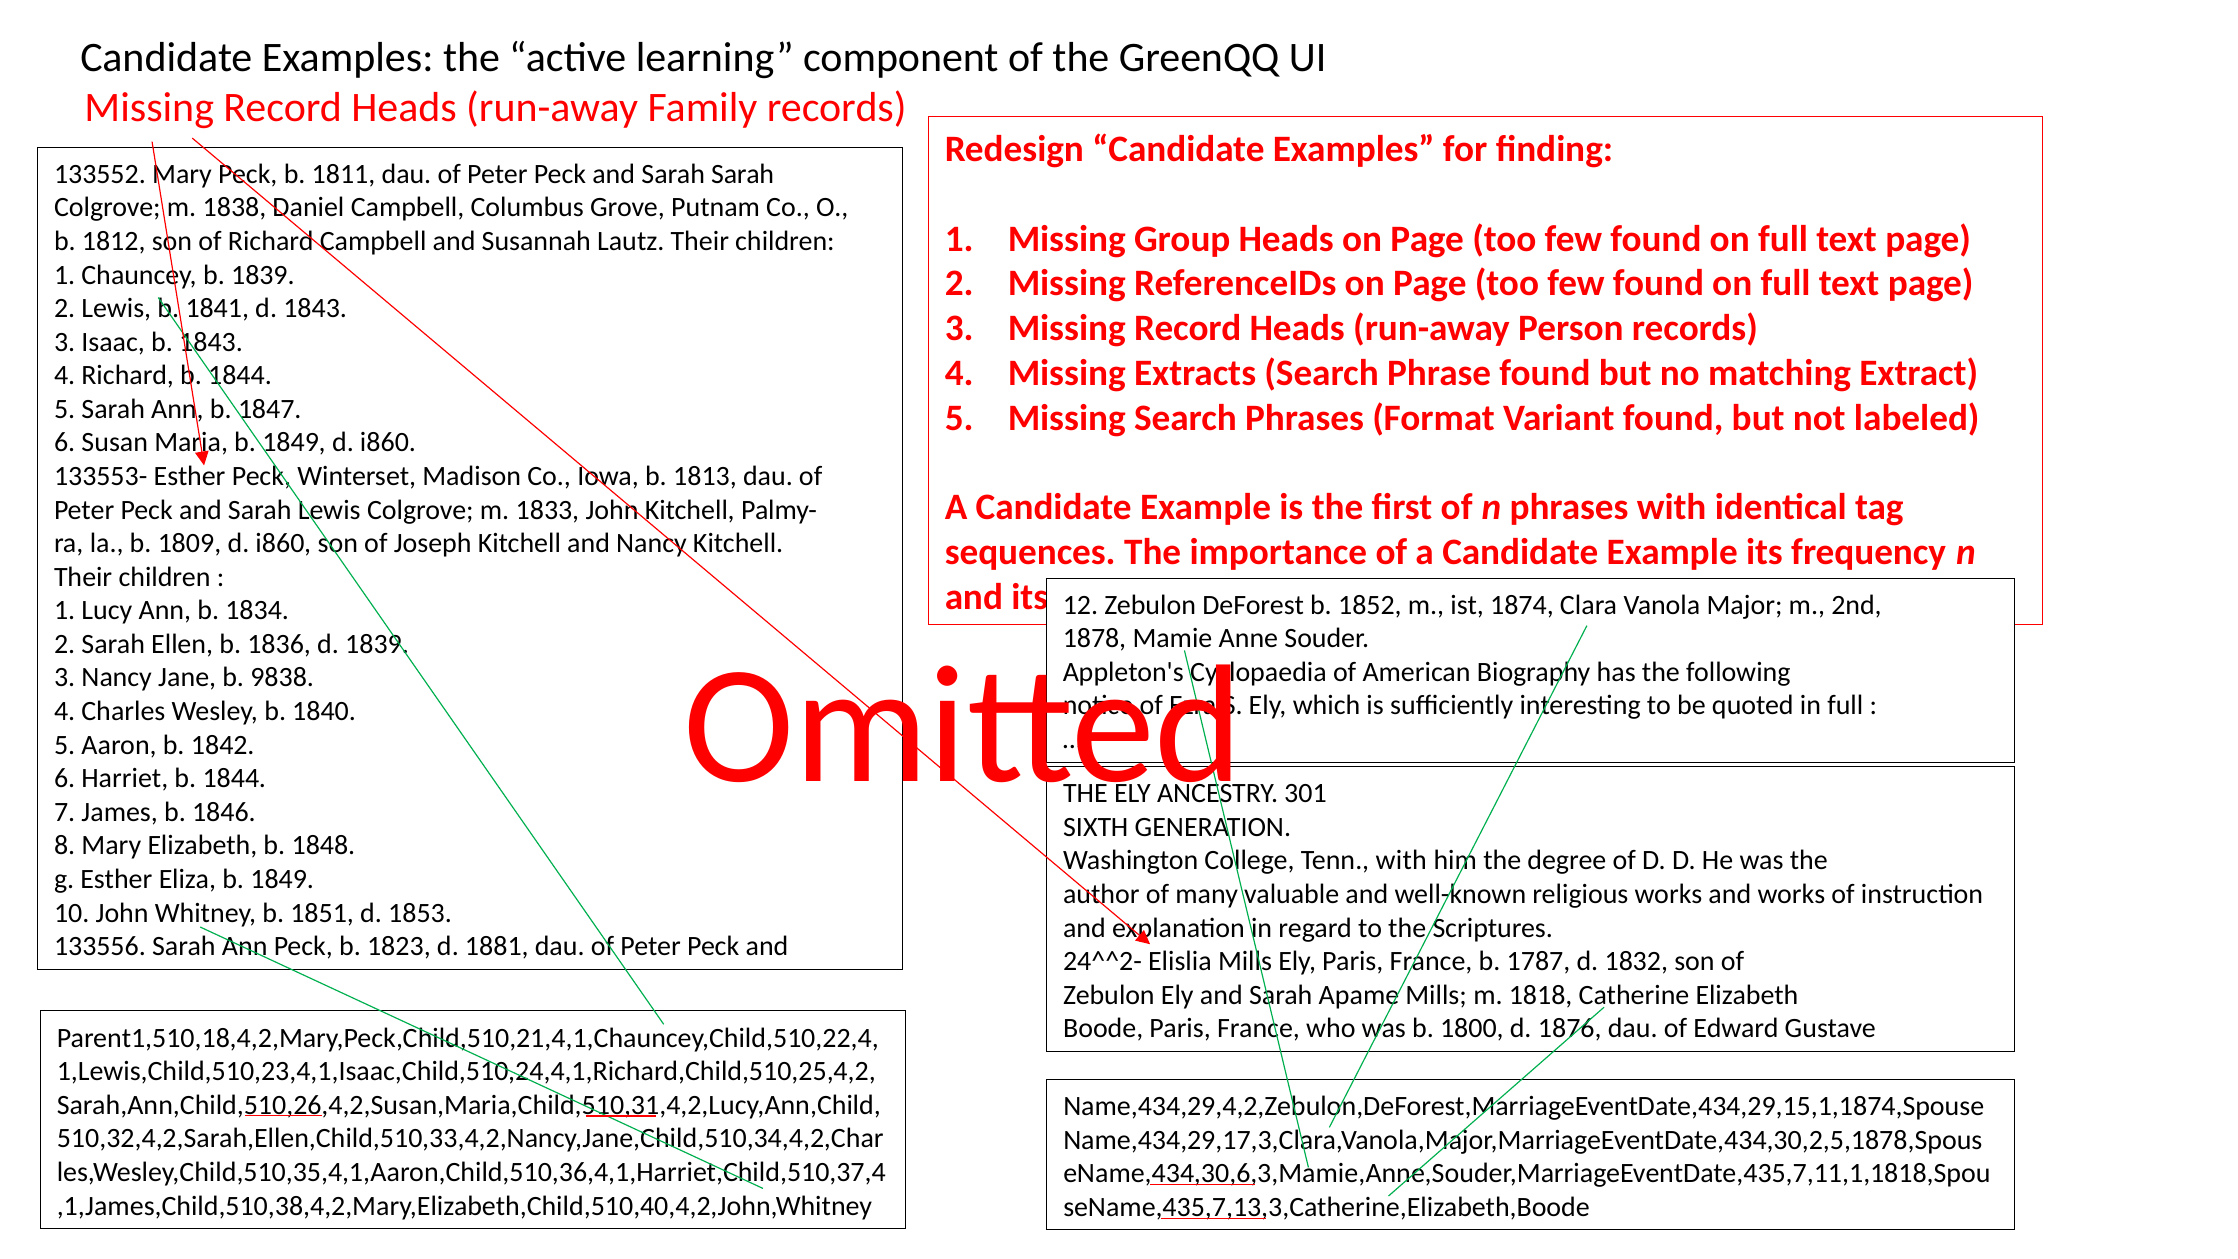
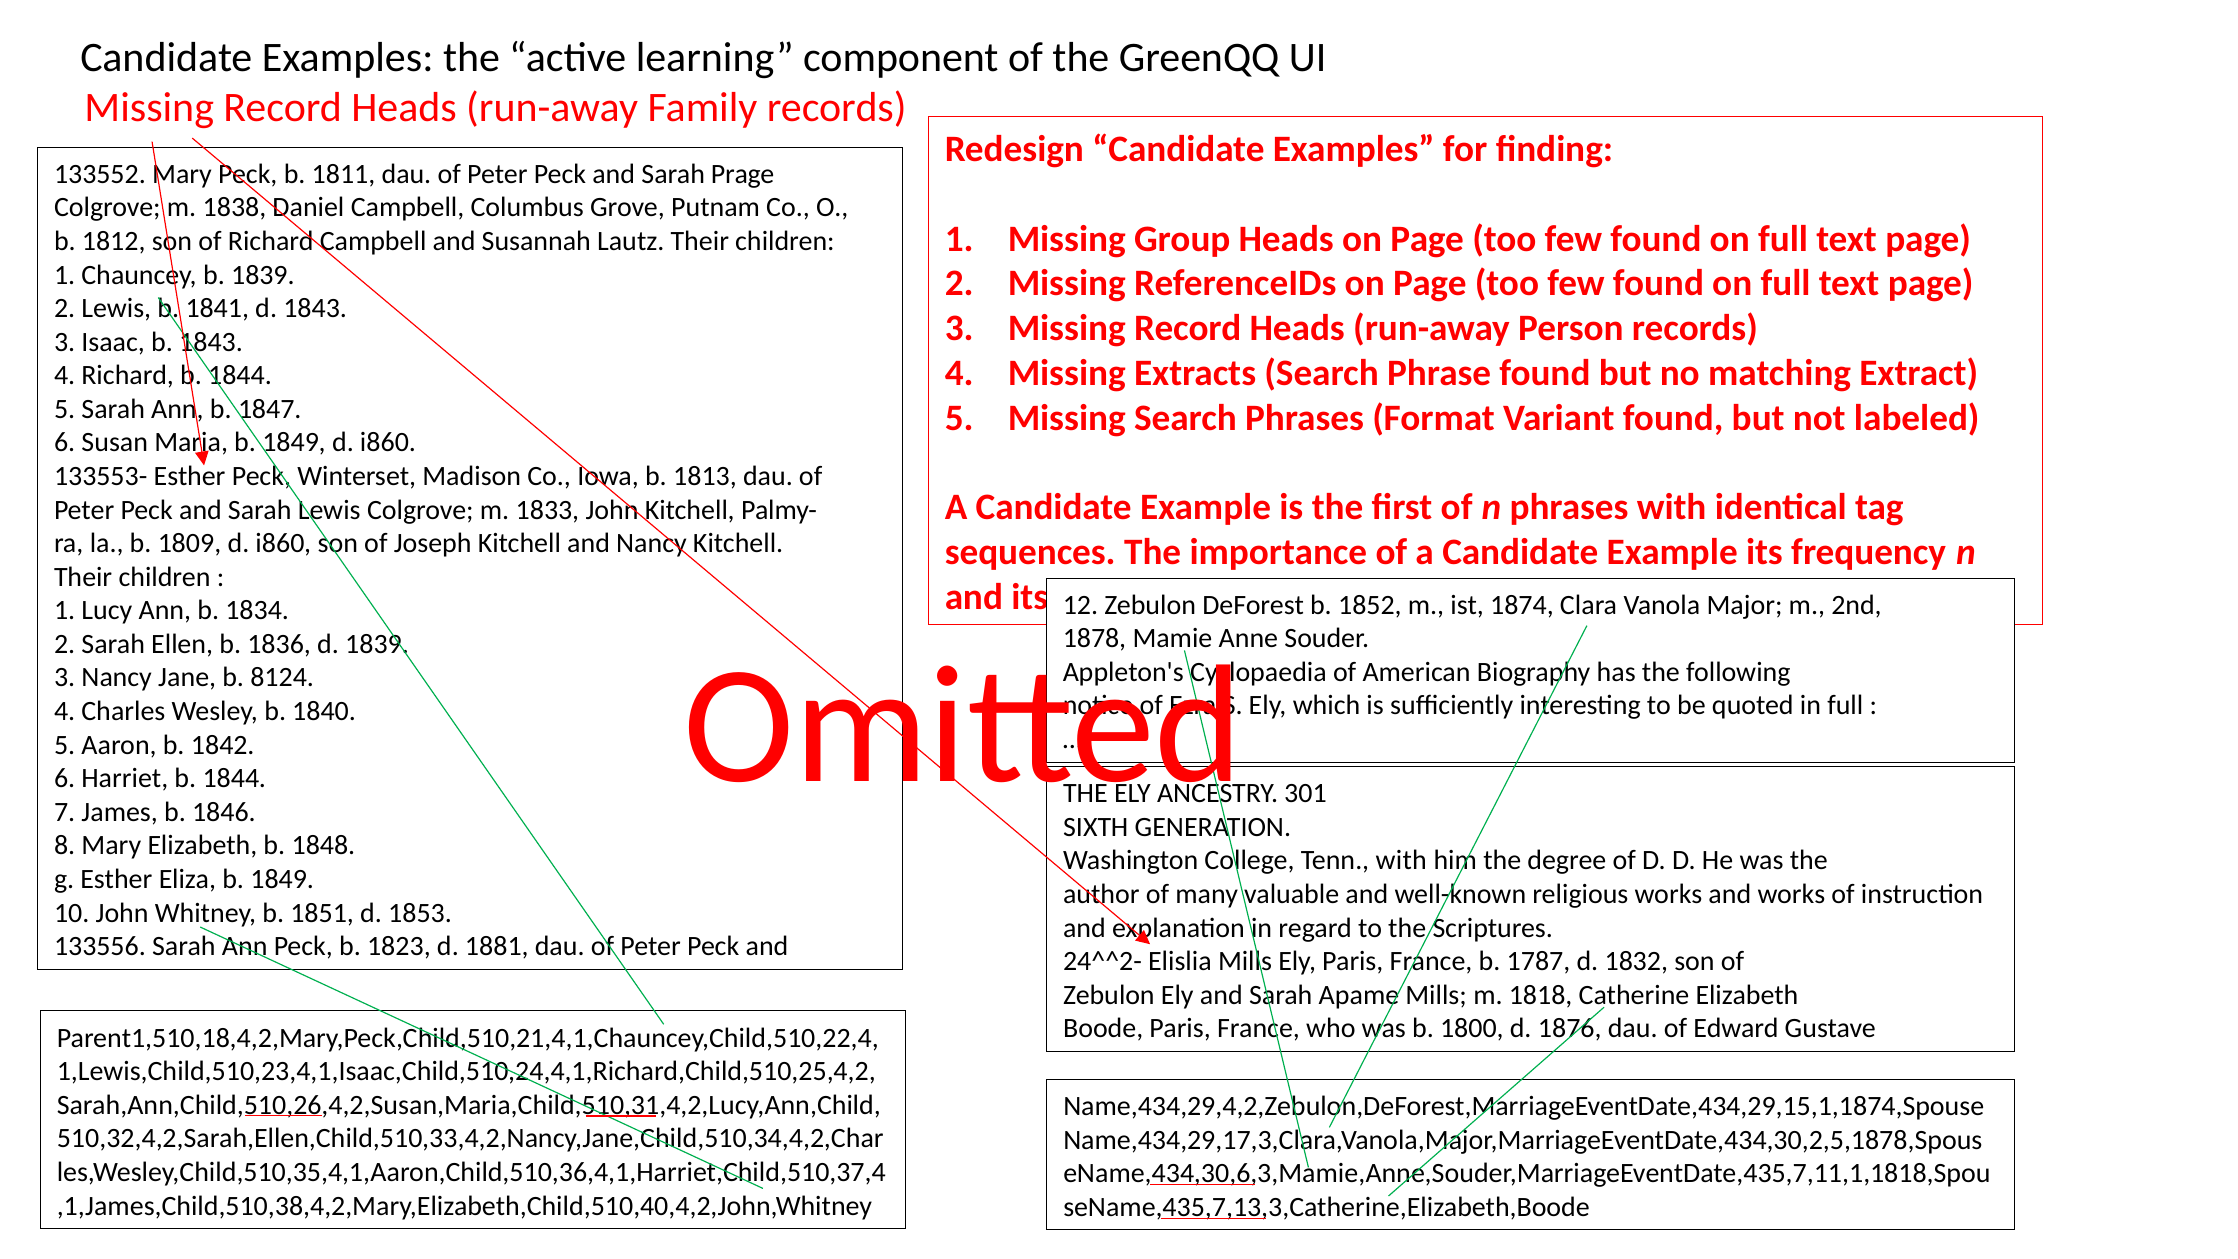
Sarah Sarah: Sarah -> Prage
9838: 9838 -> 8124
